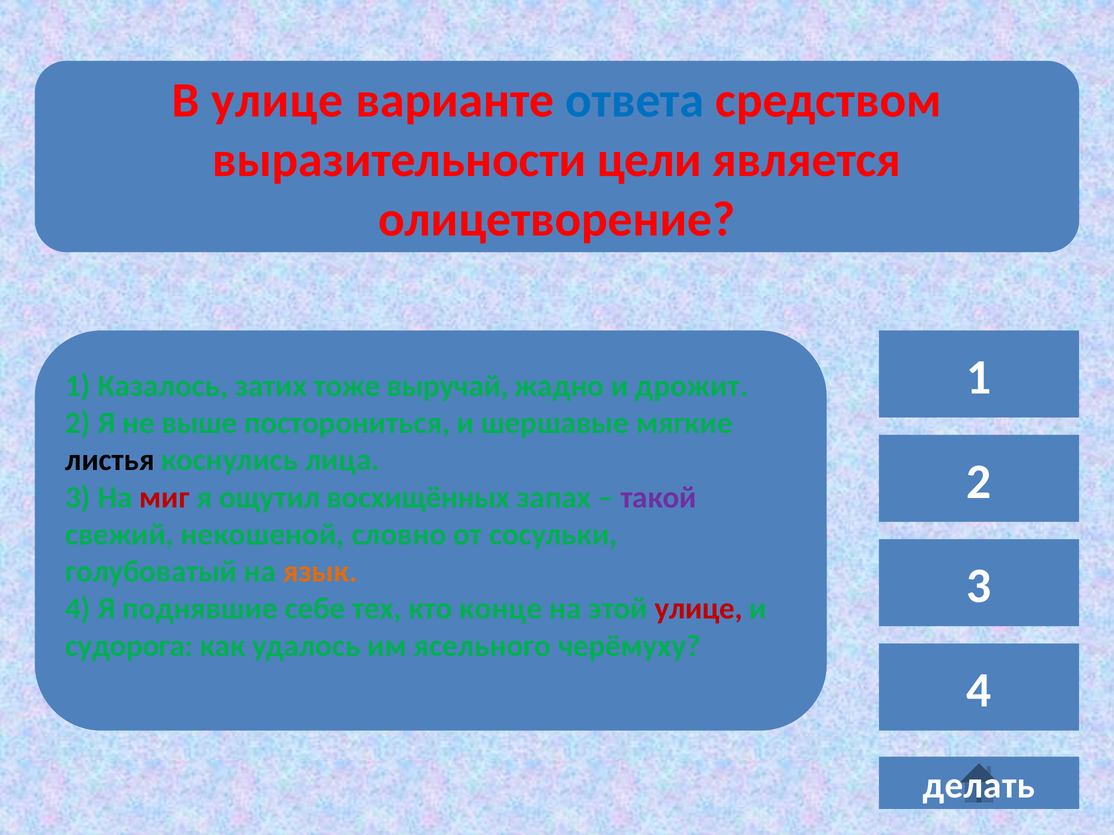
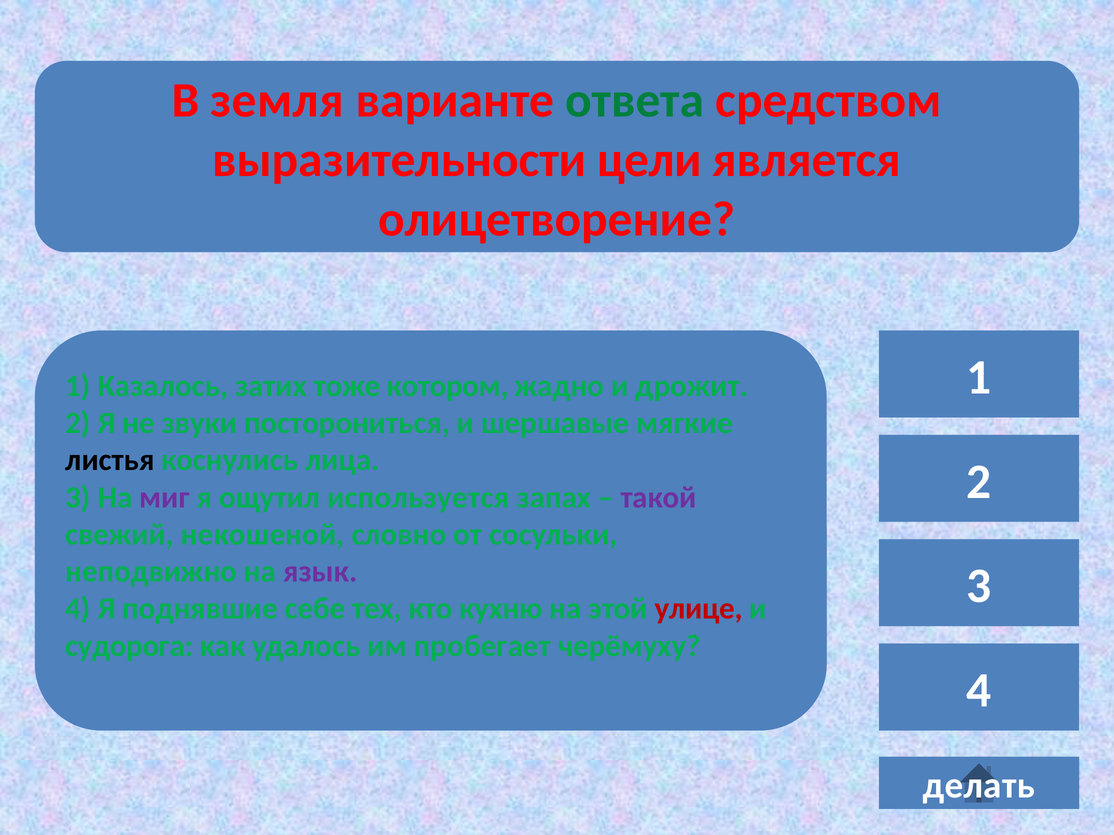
В улице: улице -> земля
ответа colour: blue -> green
выручай: выручай -> котором
выше: выше -> звуки
миг colour: red -> purple
восхищённых: восхищённых -> используется
голубоватый: голубоватый -> неподвижно
язык colour: orange -> purple
конце: конце -> кухню
ясельного: ясельного -> пробегает
